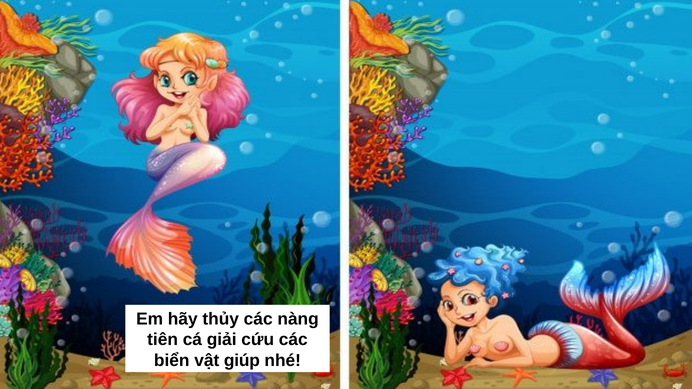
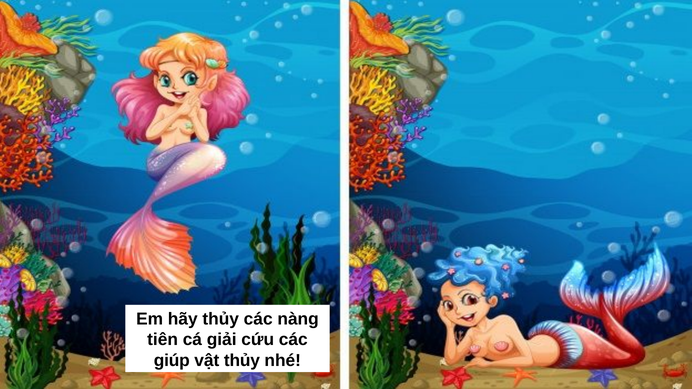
biển: biển -> giúp
vật giúp: giúp -> thủy
